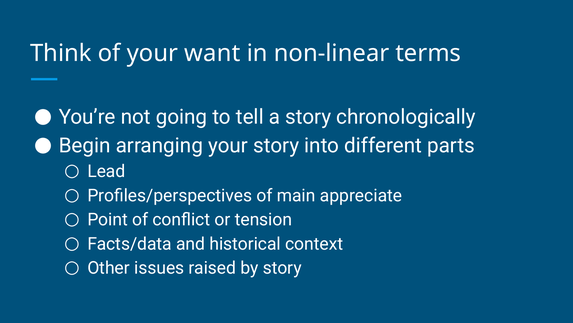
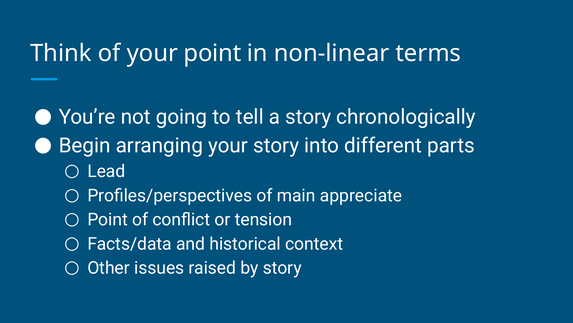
your want: want -> point
